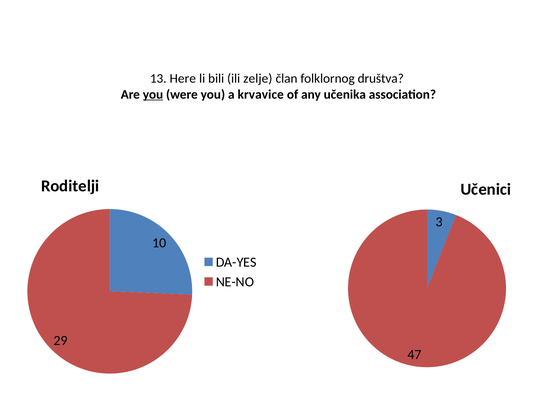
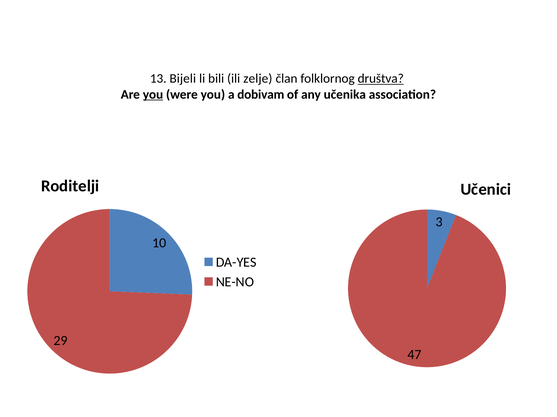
Here: Here -> Bijeli
društva underline: none -> present
krvavice: krvavice -> dobivam
